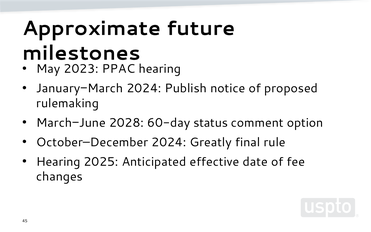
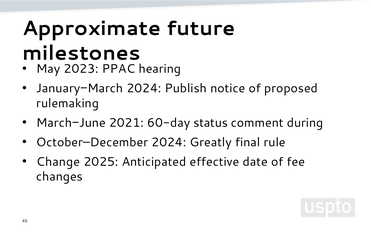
2028: 2028 -> 2021
option: option -> during
Hearing at (58, 162): Hearing -> Change
